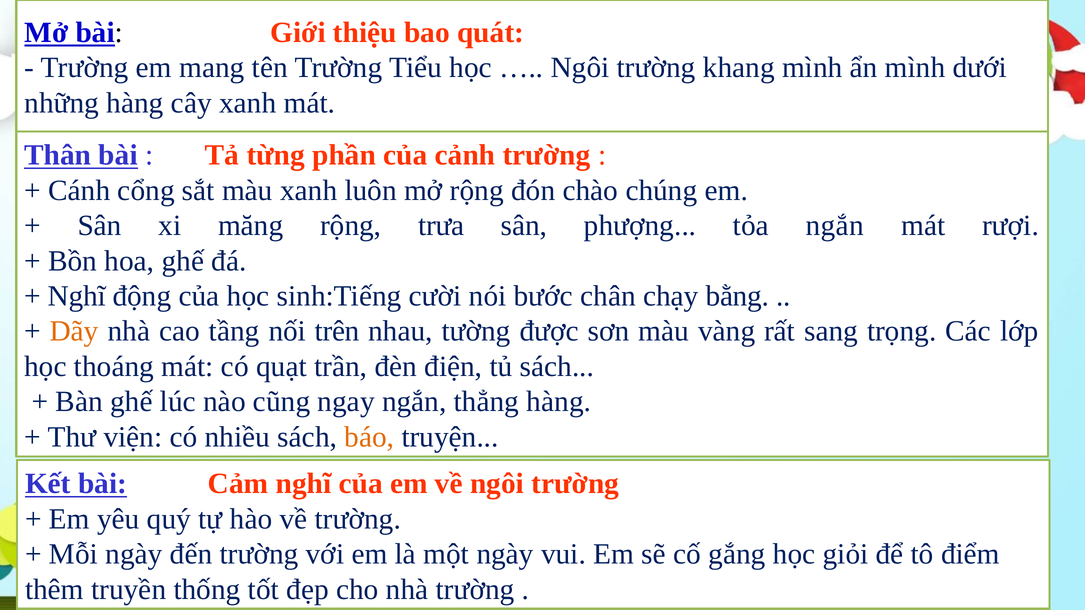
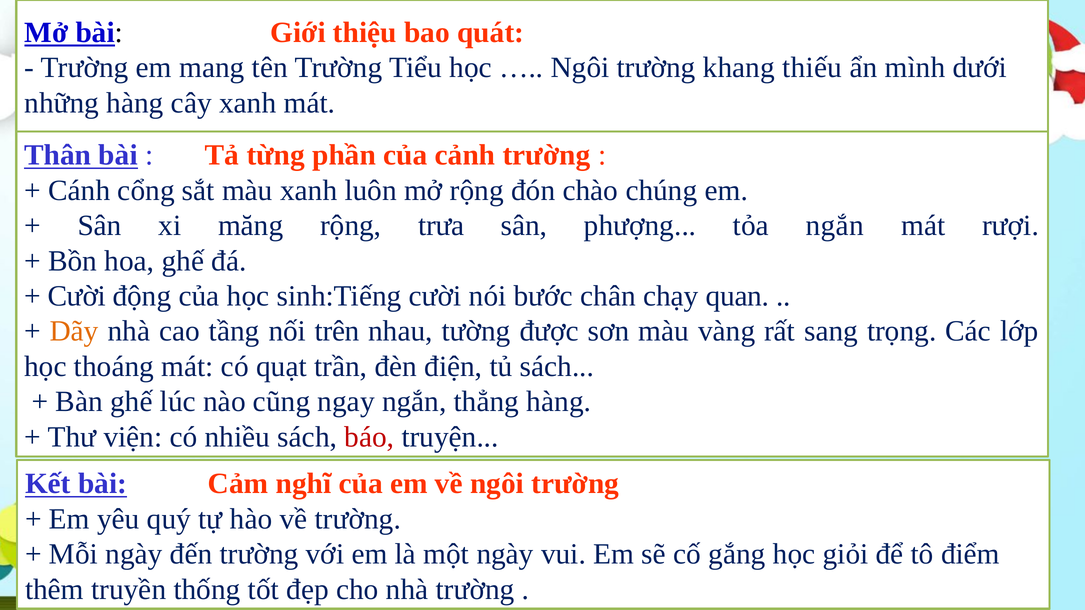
khang mình: mình -> thiếu
Nghĩ at (77, 296): Nghĩ -> Cười
bằng: bằng -> quan
báo colour: orange -> red
